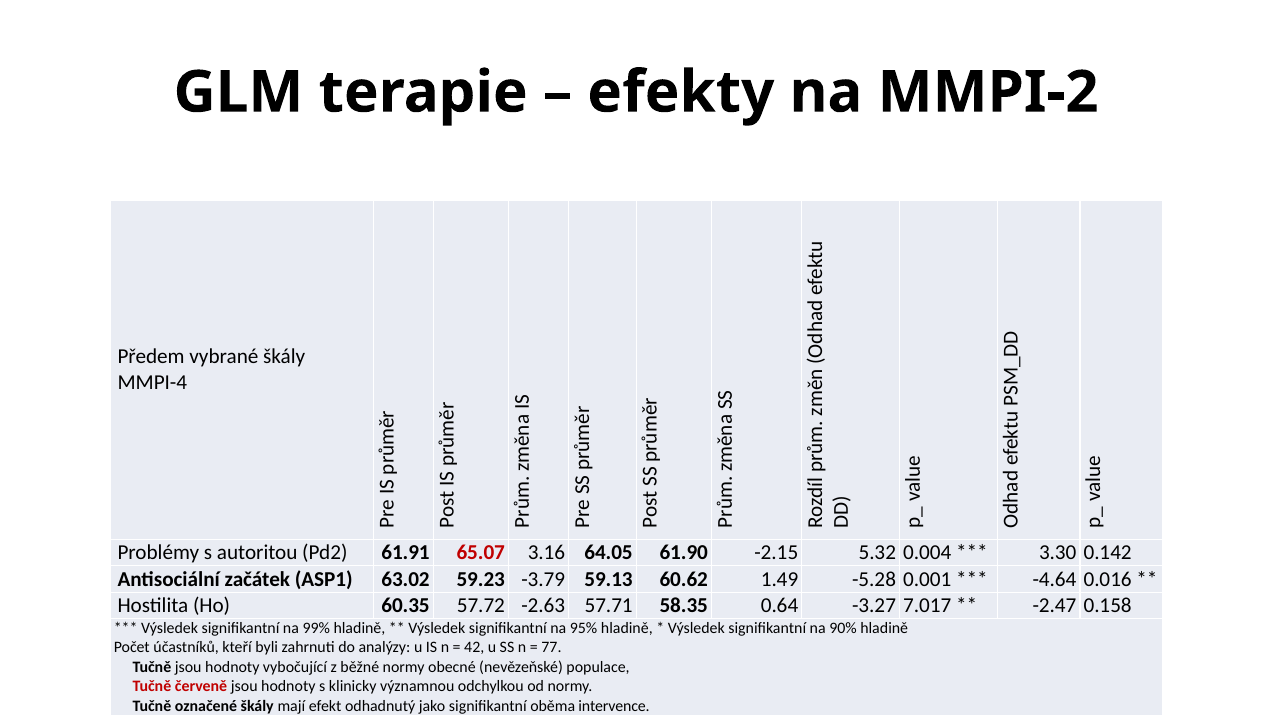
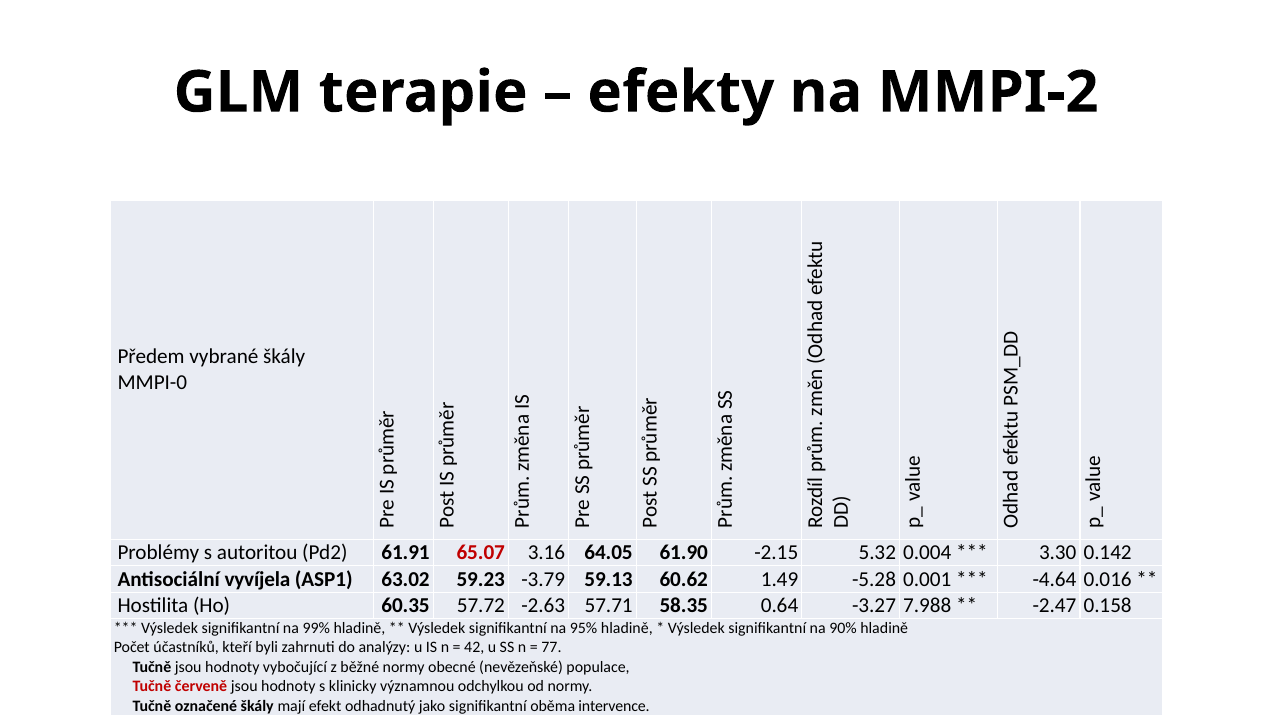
MMPI-4: MMPI-4 -> MMPI-0
začátek: začátek -> vyvíjela
7.017: 7.017 -> 7.988
